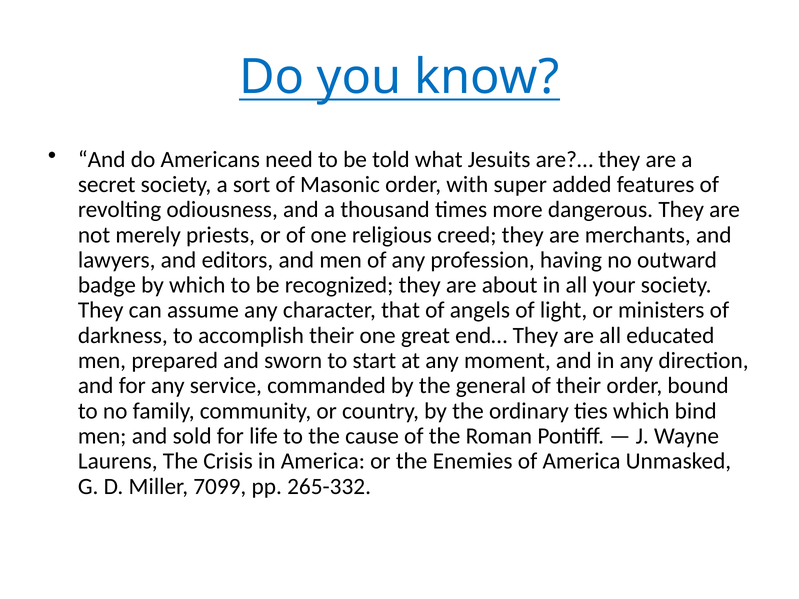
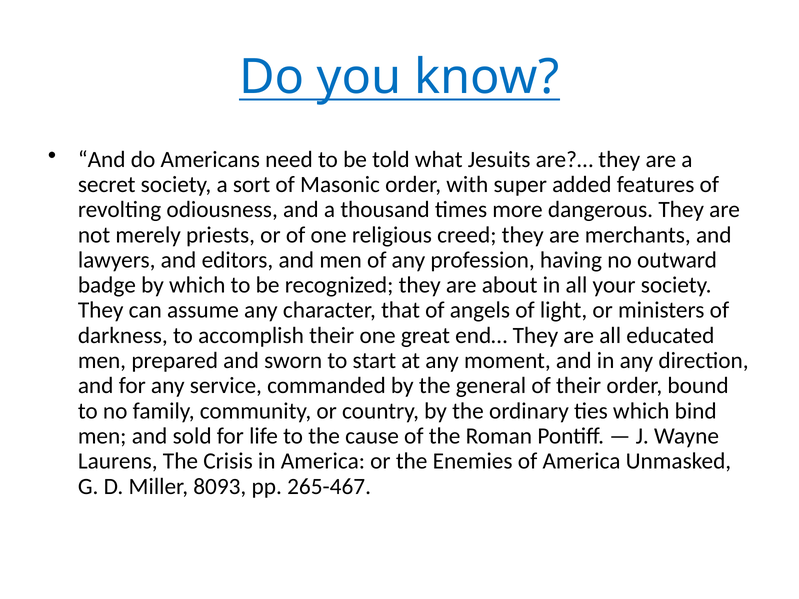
7099: 7099 -> 8093
265-332: 265-332 -> 265-467
